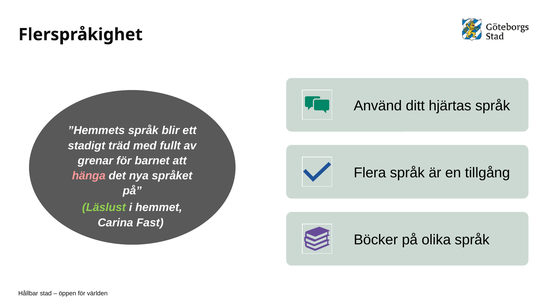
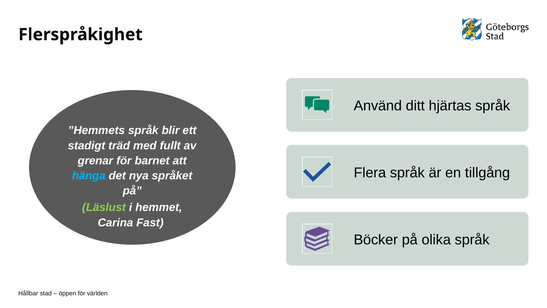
hänga colour: pink -> light blue
